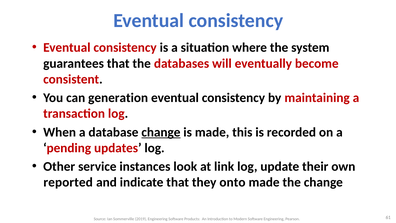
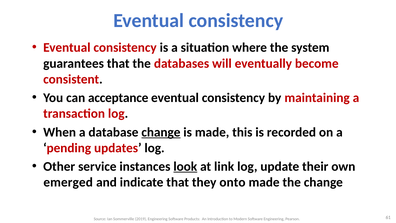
generation: generation -> acceptance
look underline: none -> present
reported: reported -> emerged
